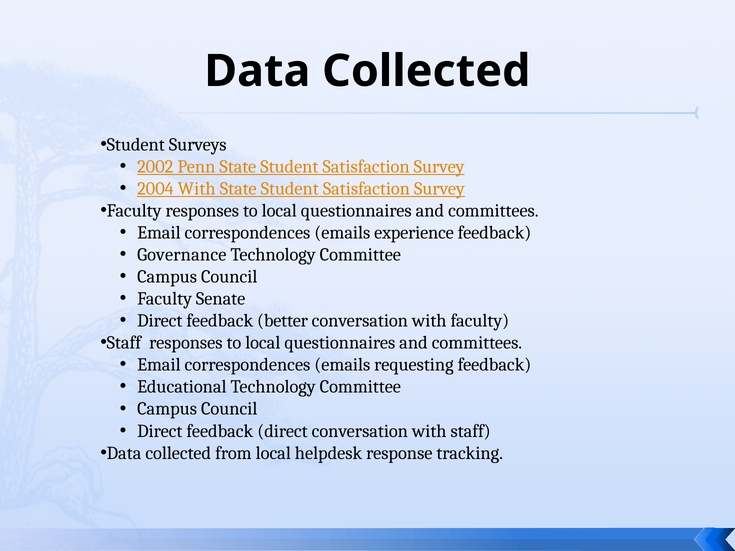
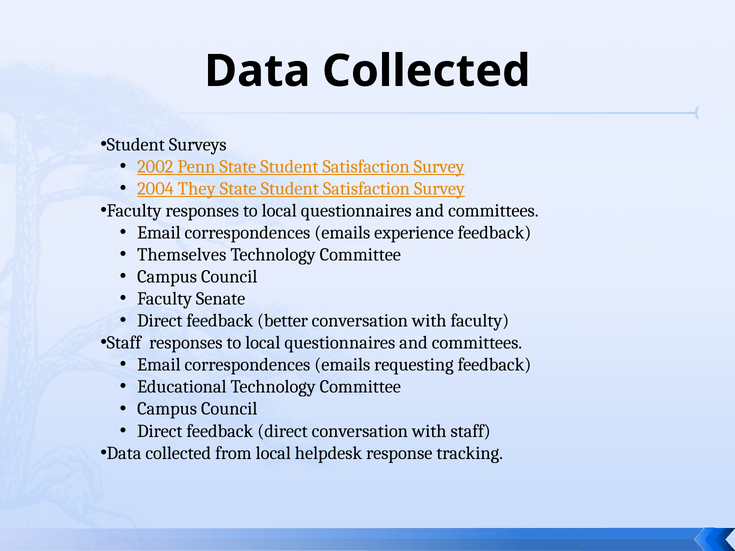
2004 With: With -> They
Governance: Governance -> Themselves
